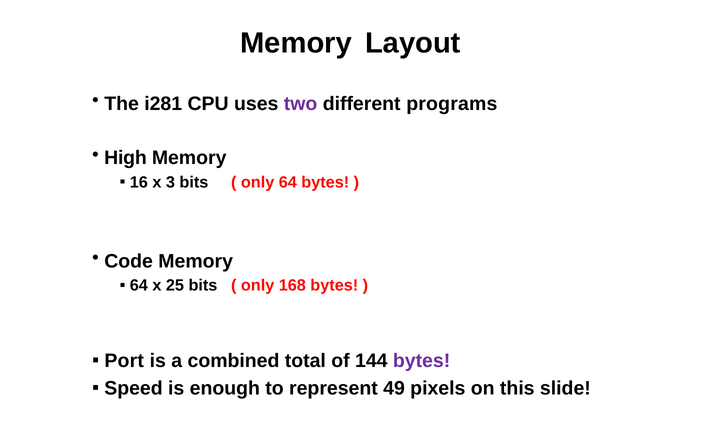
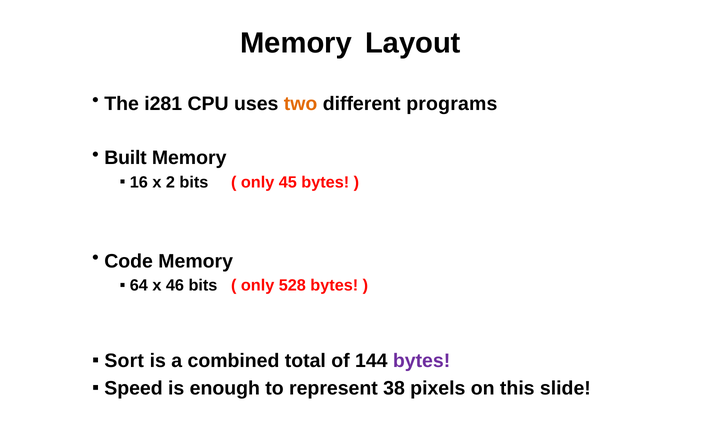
two colour: purple -> orange
High: High -> Built
3: 3 -> 2
only 64: 64 -> 45
25: 25 -> 46
168: 168 -> 528
Port: Port -> Sort
49: 49 -> 38
